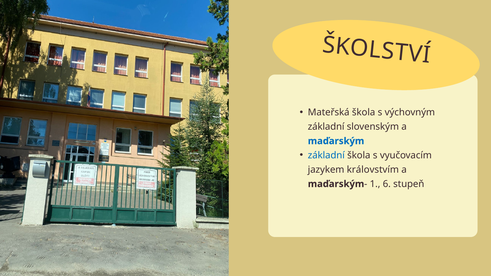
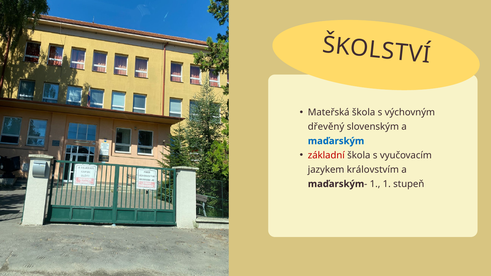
základní at (326, 127): základní -> dřevěný
základní at (326, 155) colour: blue -> red
1 6: 6 -> 1
